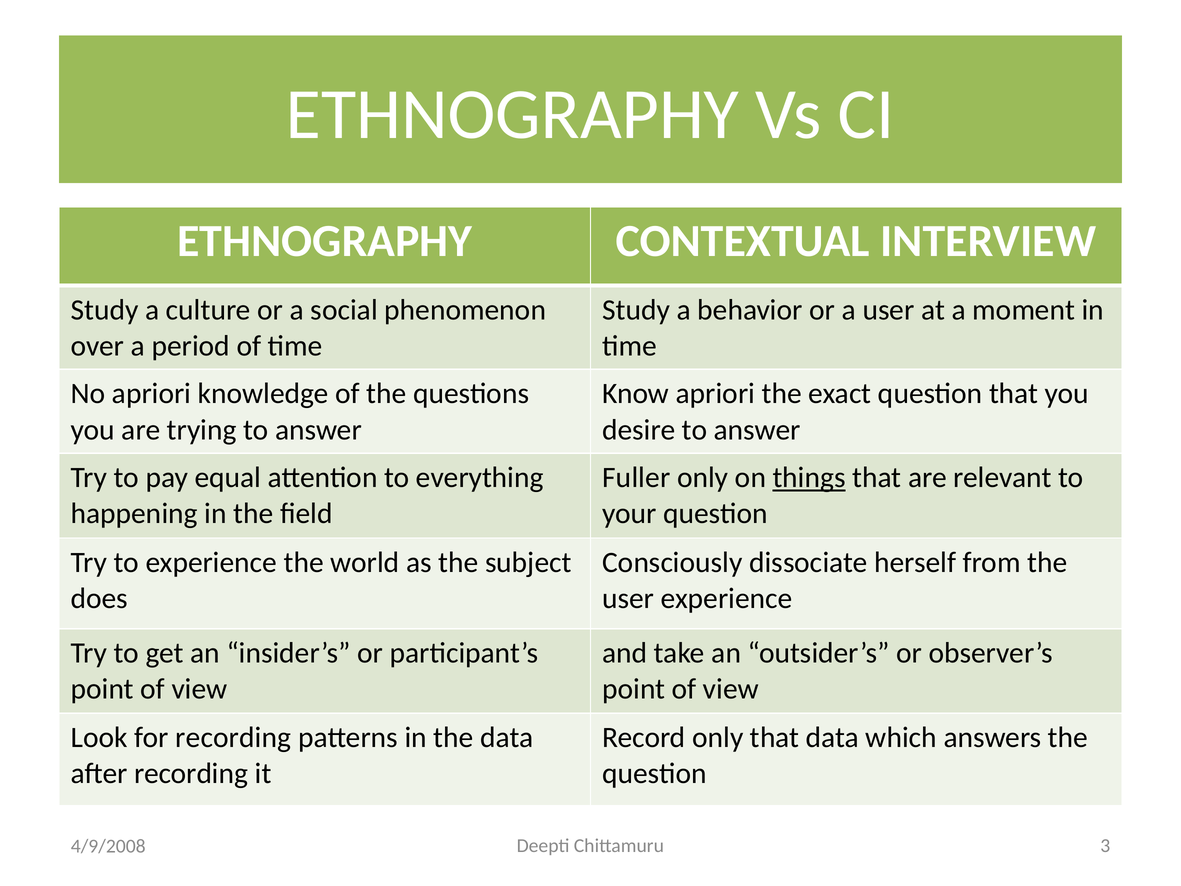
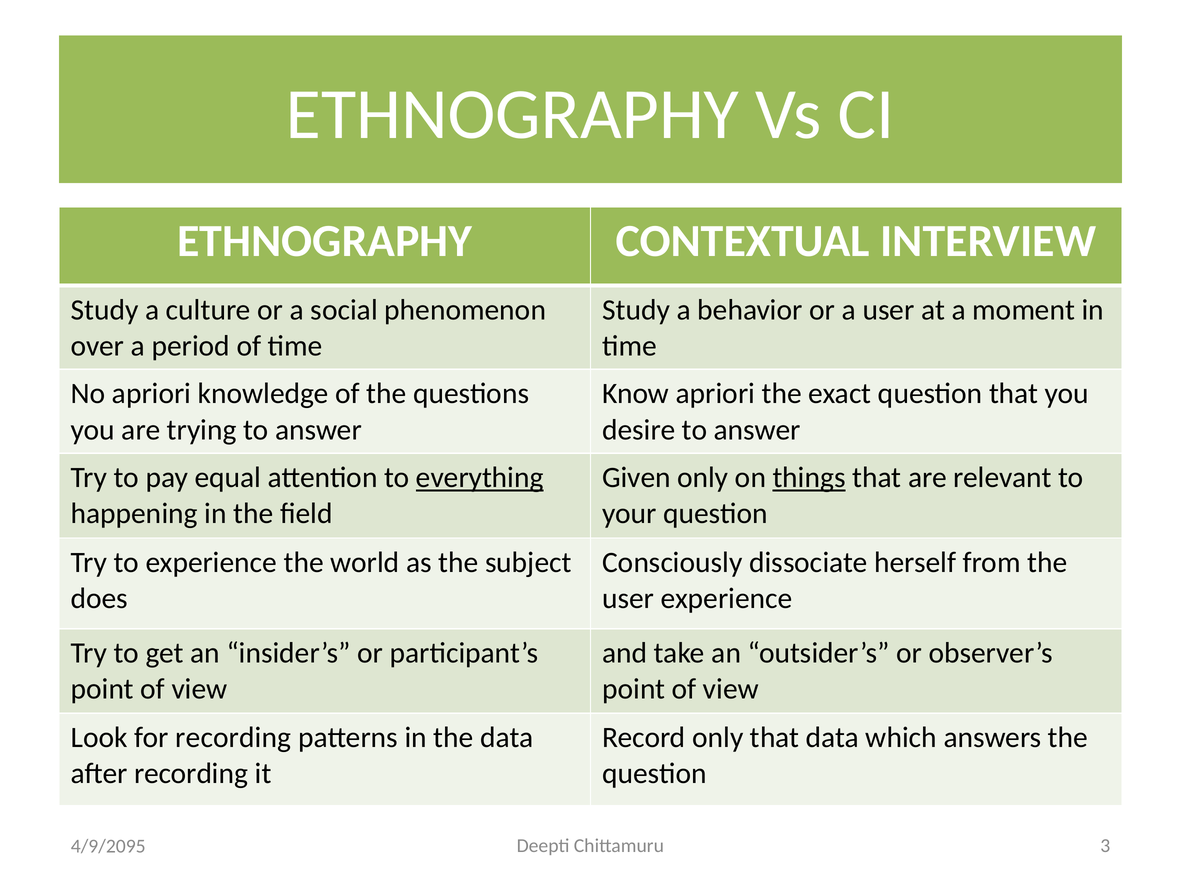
everything underline: none -> present
Fuller: Fuller -> Given
4/9/2008: 4/9/2008 -> 4/9/2095
